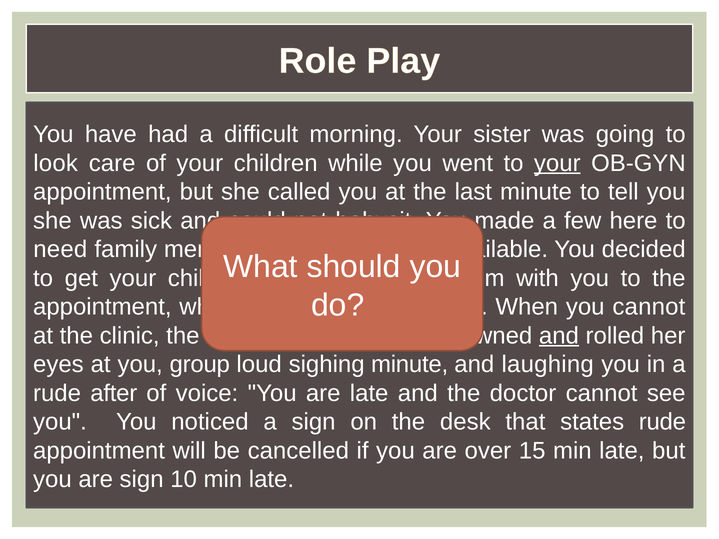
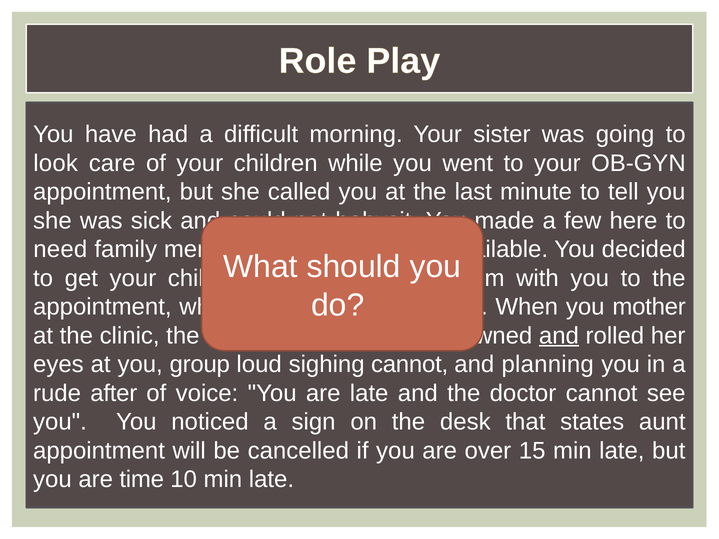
your at (557, 163) underline: present -> none
you cannot: cannot -> mother
sighing minute: minute -> cannot
laughing: laughing -> planning
states rude: rude -> aunt
are sign: sign -> time
